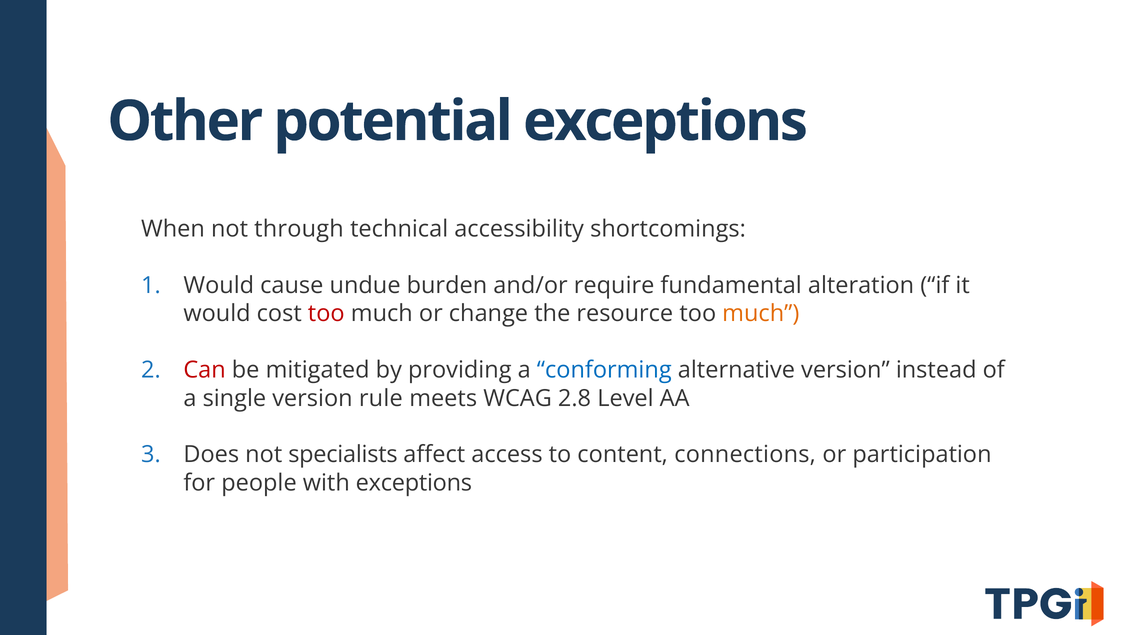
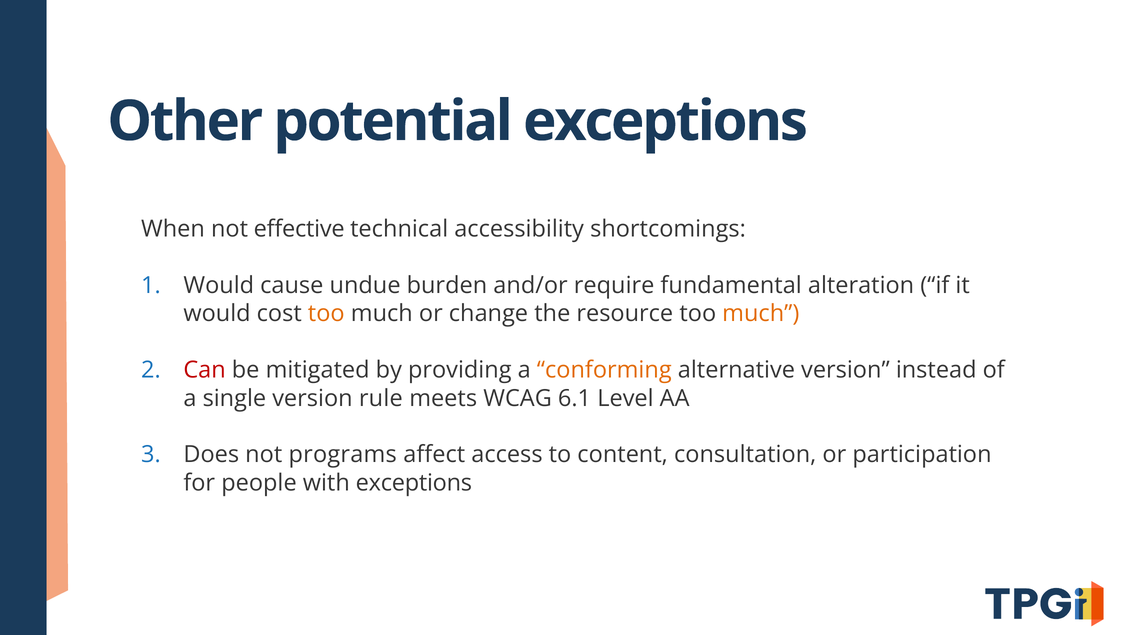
through: through -> effective
too at (326, 314) colour: red -> orange
conforming colour: blue -> orange
2.8: 2.8 -> 6.1
specialists: specialists -> programs
connections: connections -> consultation
